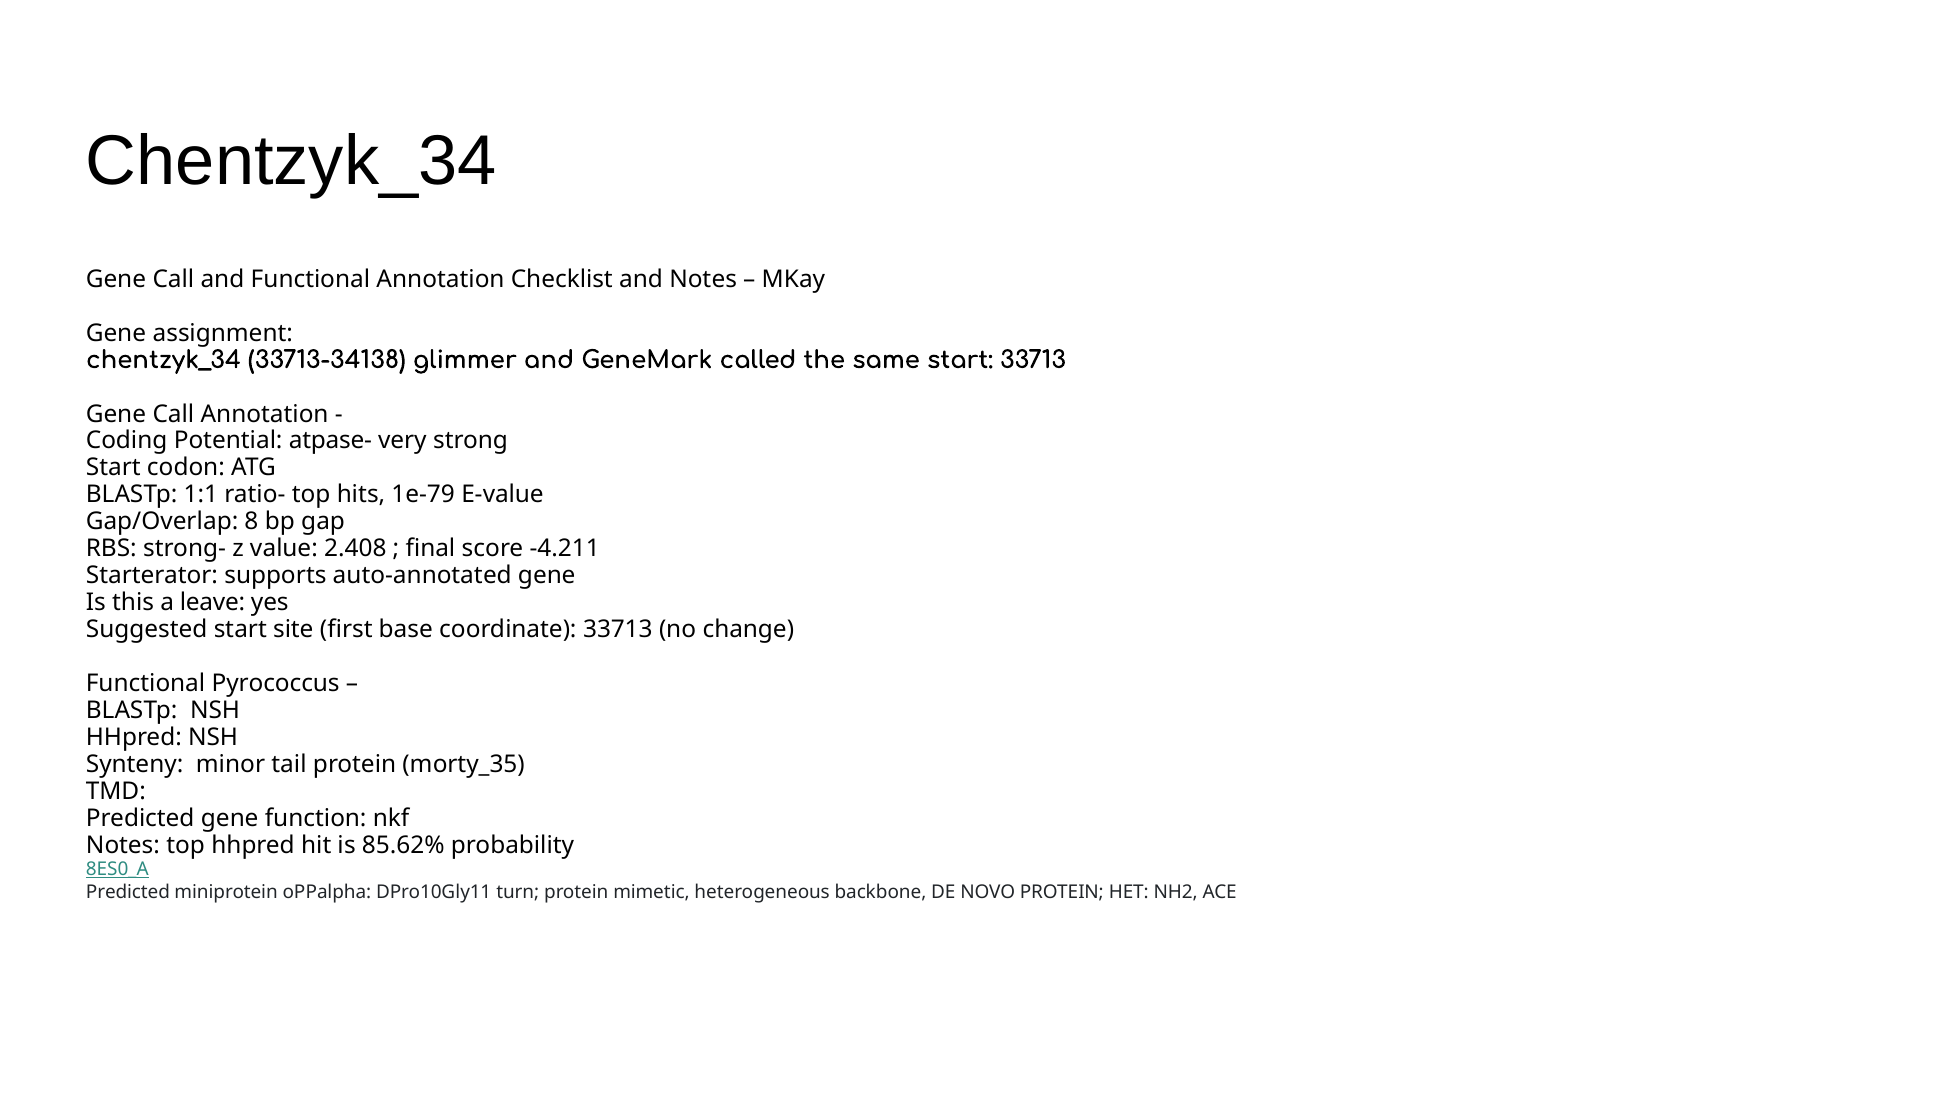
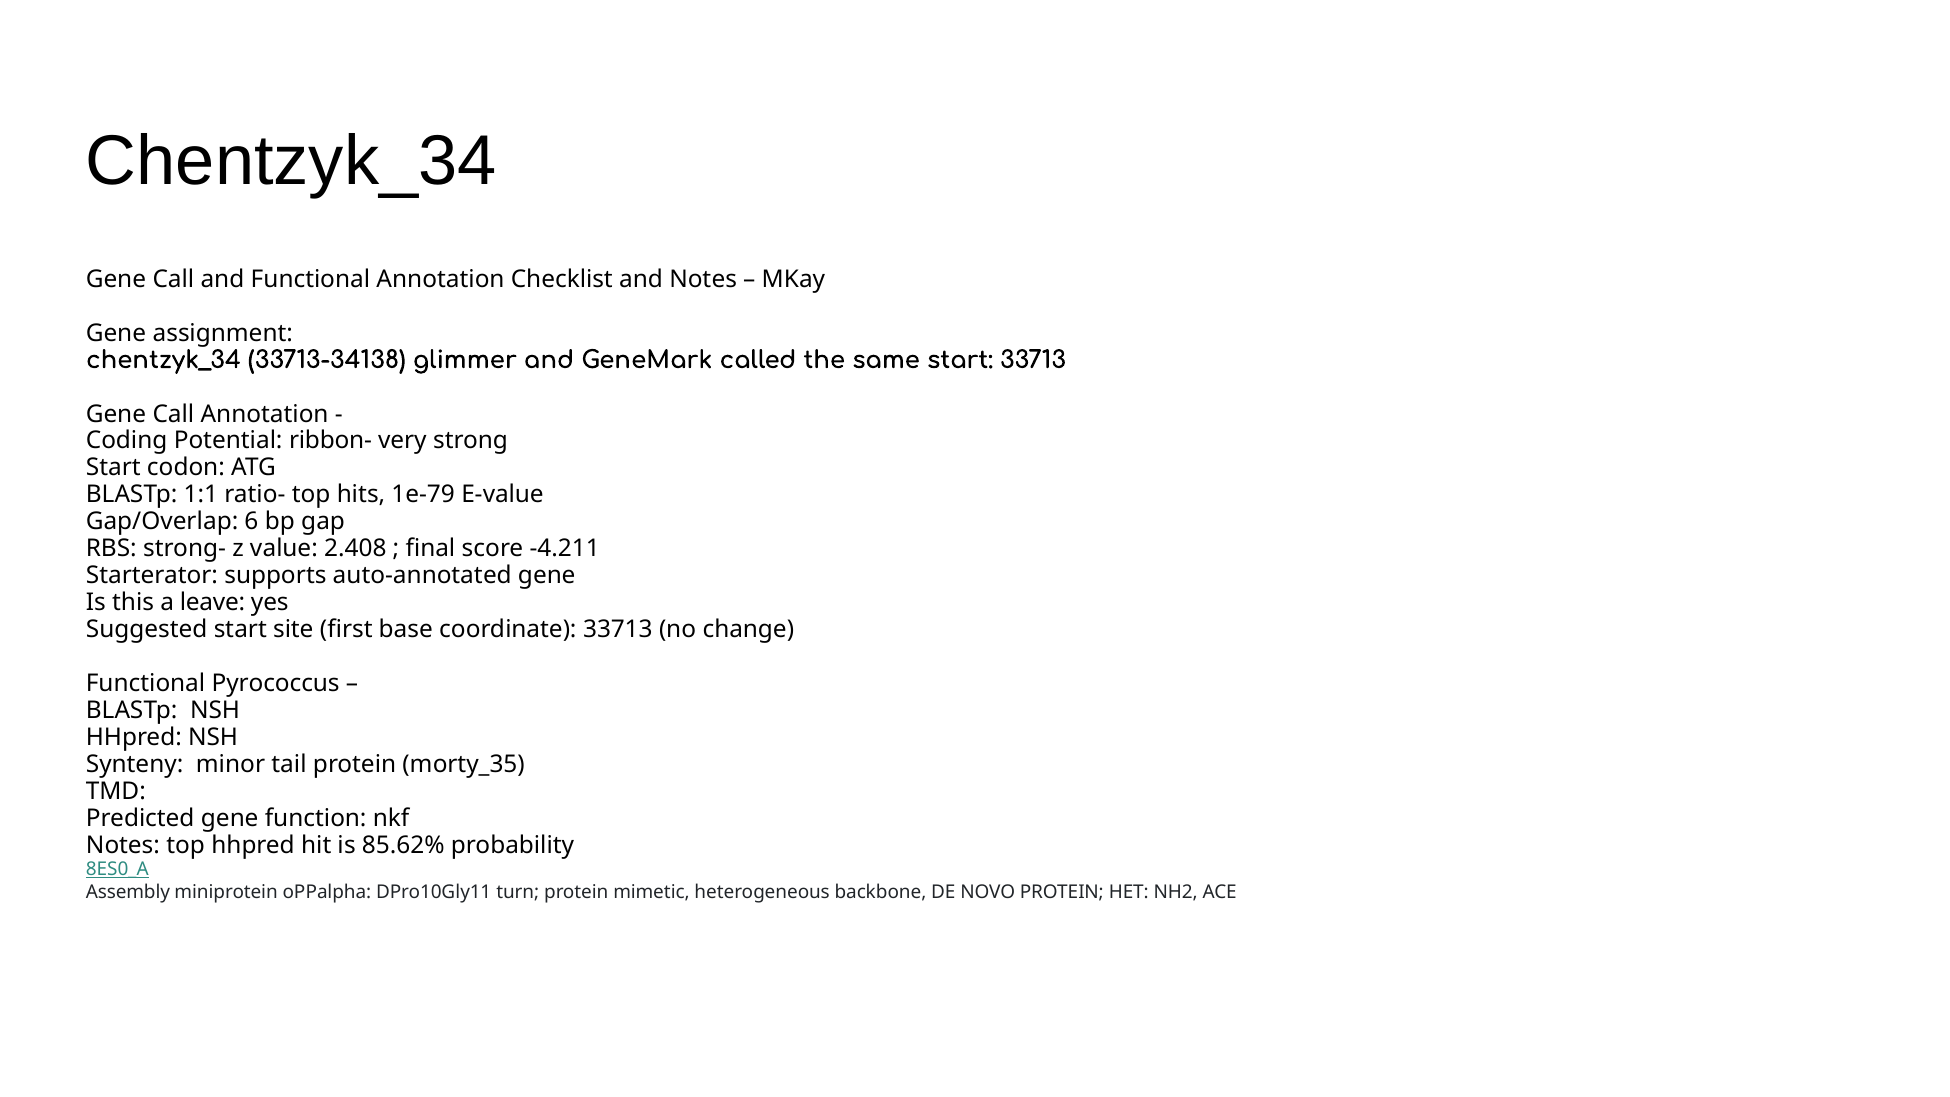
atpase-: atpase- -> ribbon-
8: 8 -> 6
Predicted at (128, 893): Predicted -> Assembly
